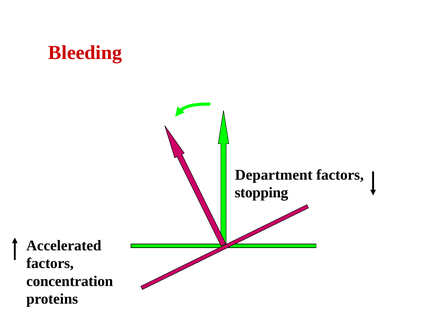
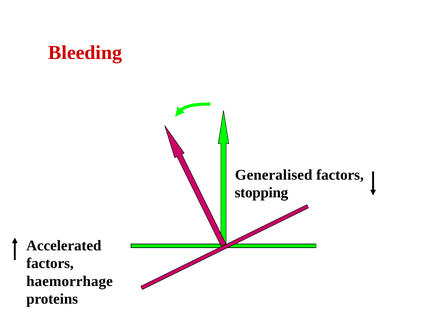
Department: Department -> Generalised
concentration: concentration -> haemorrhage
